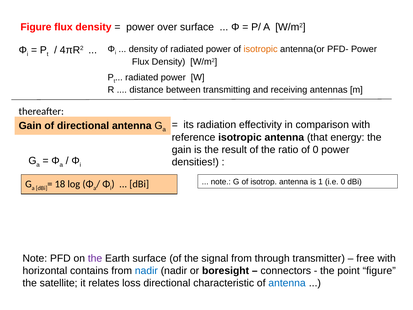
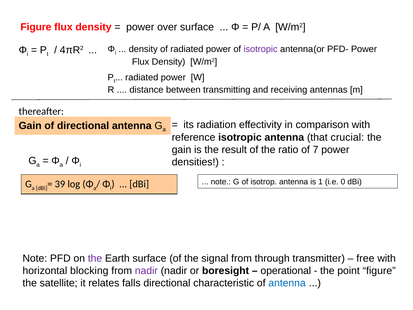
isotropic at (261, 49) colour: orange -> purple
energy: energy -> crucial
of 0: 0 -> 7
18: 18 -> 39
contains: contains -> blocking
nadir at (146, 271) colour: blue -> purple
connectors: connectors -> operational
loss: loss -> falls
